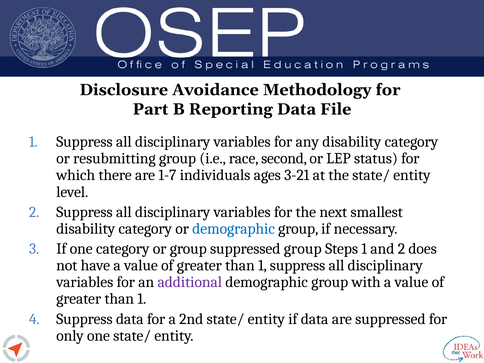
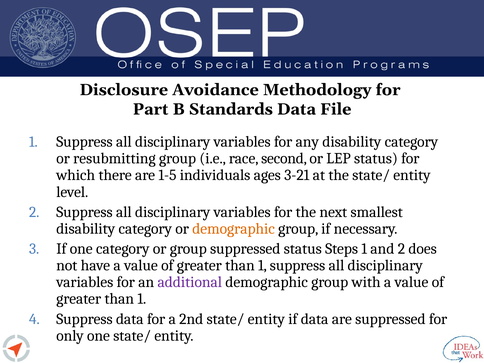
Reporting: Reporting -> Standards
1-7: 1-7 -> 1-5
demographic at (234, 229) colour: blue -> orange
suppressed group: group -> status
